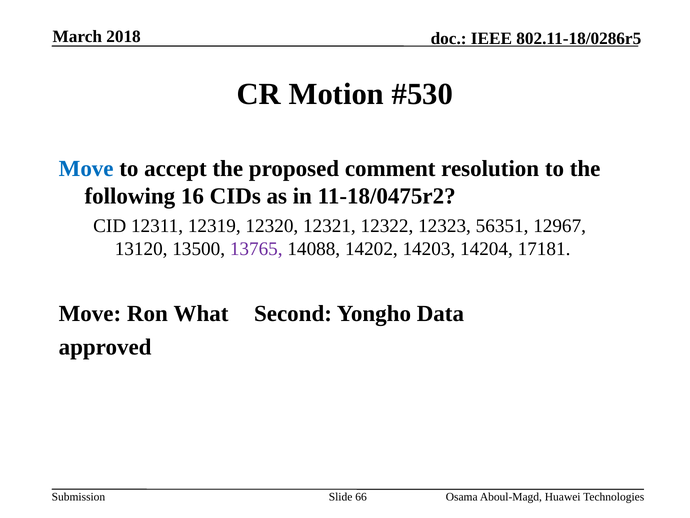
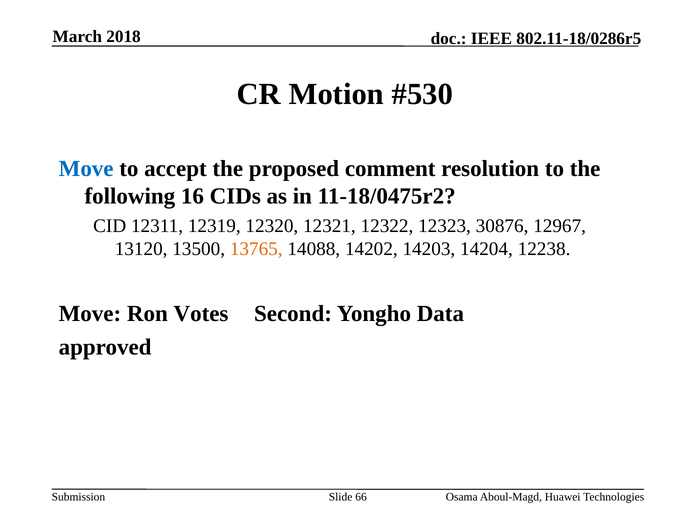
56351: 56351 -> 30876
13765 colour: purple -> orange
17181: 17181 -> 12238
What: What -> Votes
